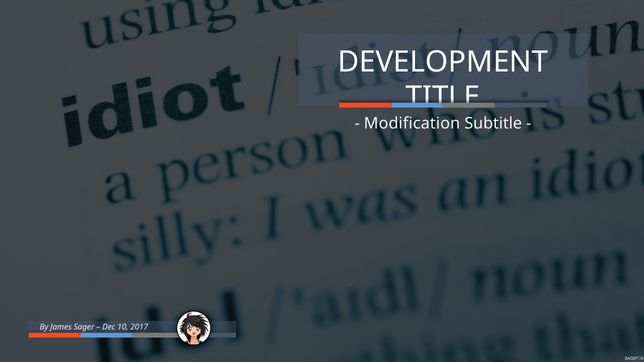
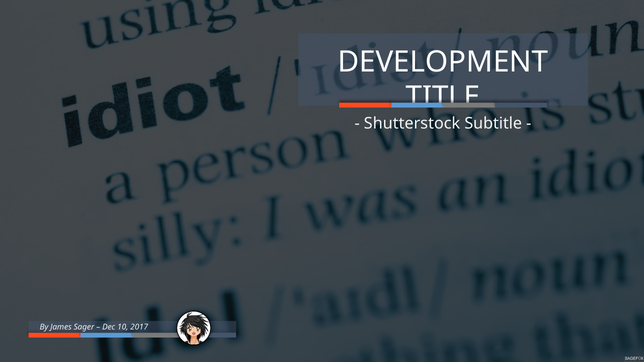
Modification: Modification -> Shutterstock
